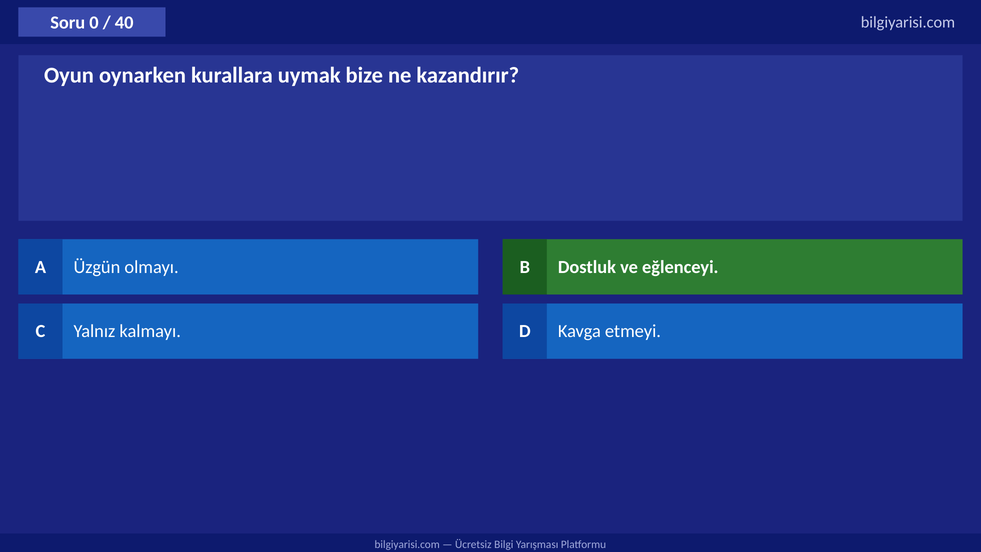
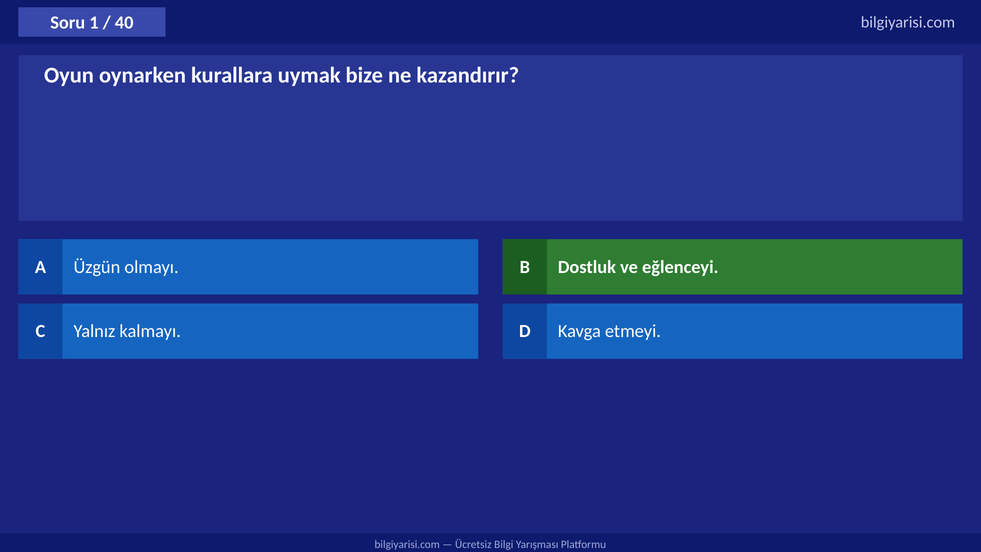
0: 0 -> 1
